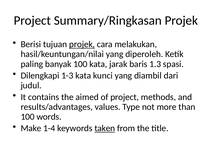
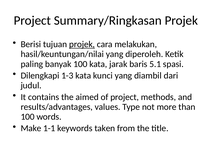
1.3: 1.3 -> 5.1
1-4: 1-4 -> 1-1
taken underline: present -> none
